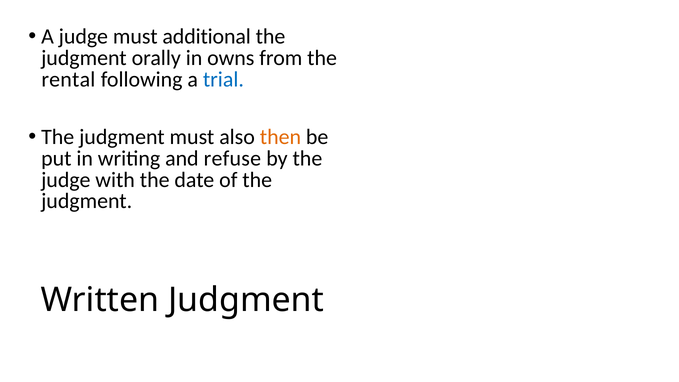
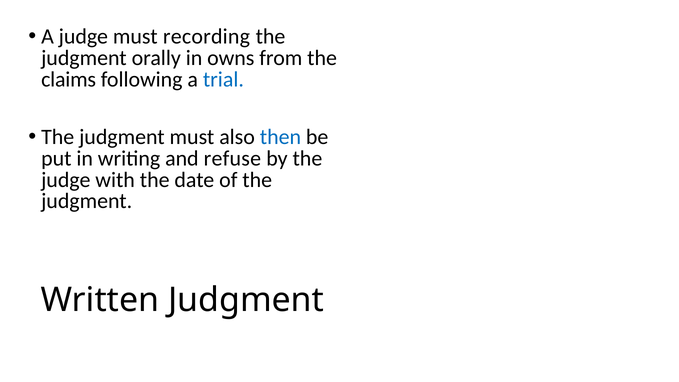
additional: additional -> recording
rental: rental -> claims
then colour: orange -> blue
